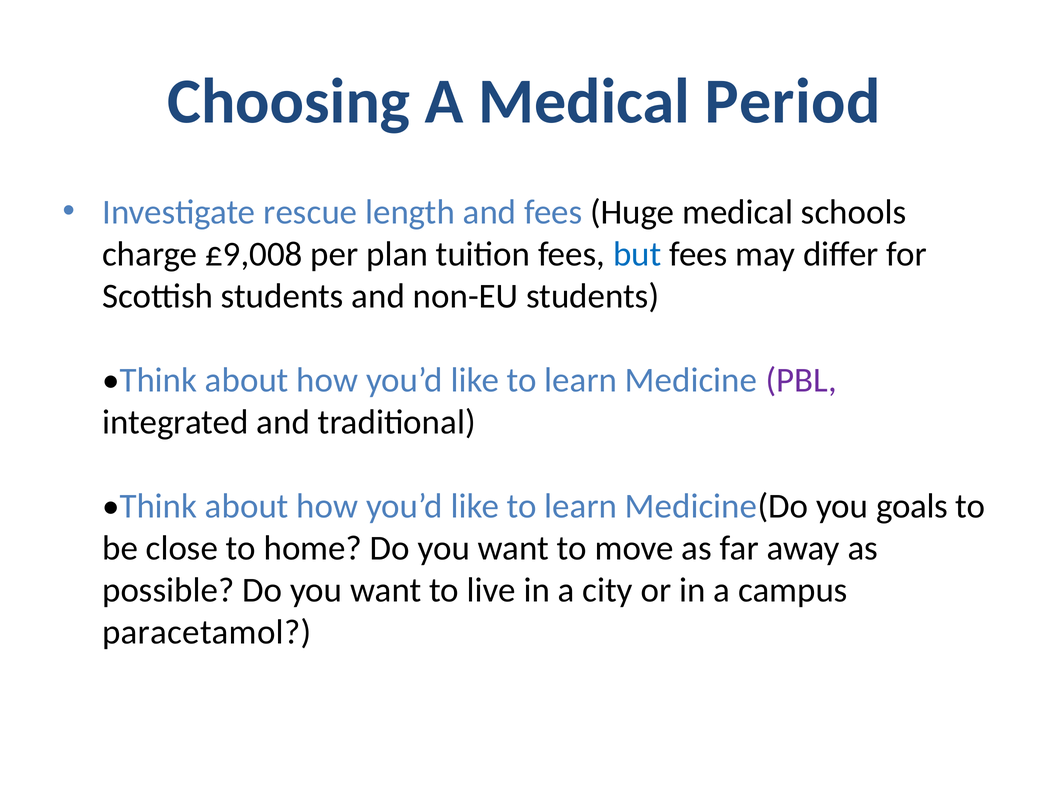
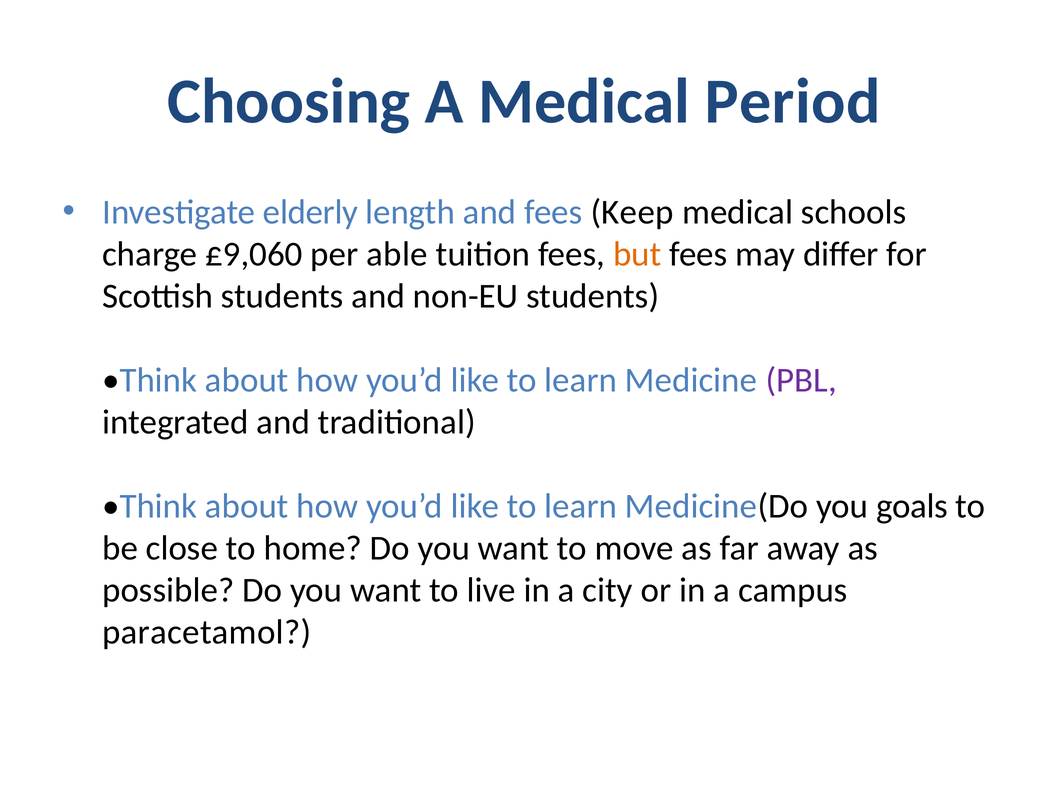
rescue: rescue -> elderly
Huge: Huge -> Keep
£9,008: £9,008 -> £9,060
plan: plan -> able
but colour: blue -> orange
